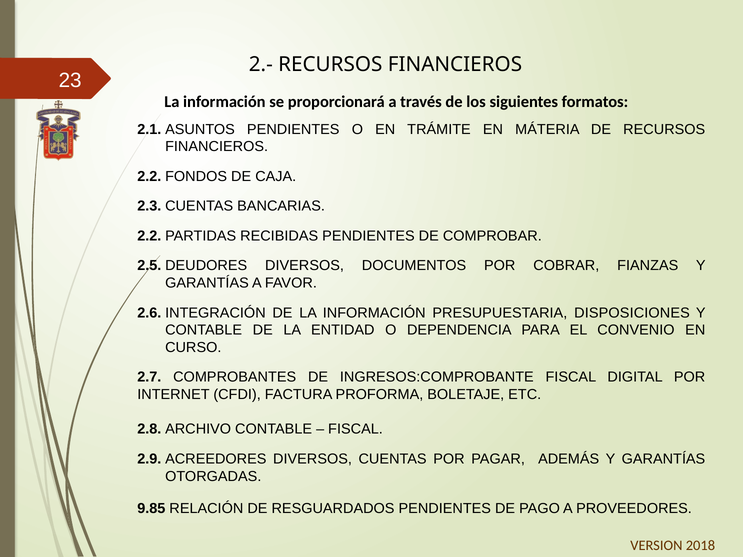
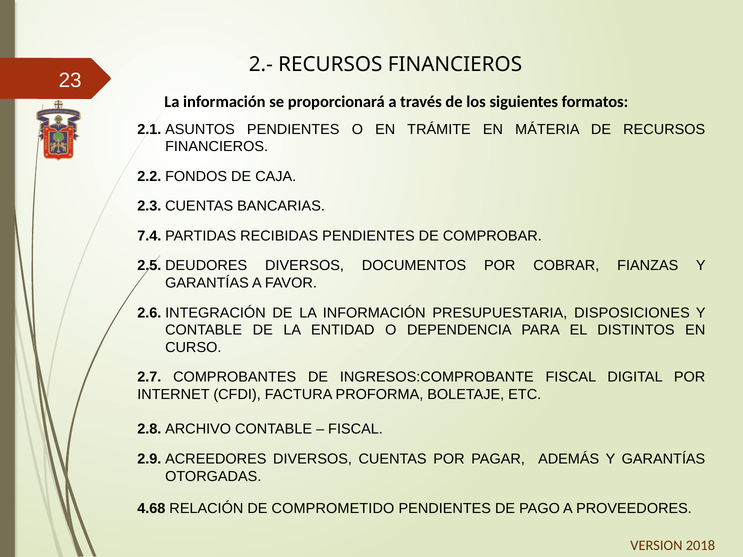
2.2 at (149, 236): 2.2 -> 7.4
CONVENIO: CONVENIO -> DISTINTOS
9.85: 9.85 -> 4.68
RESGUARDADOS: RESGUARDADOS -> COMPROMETIDO
